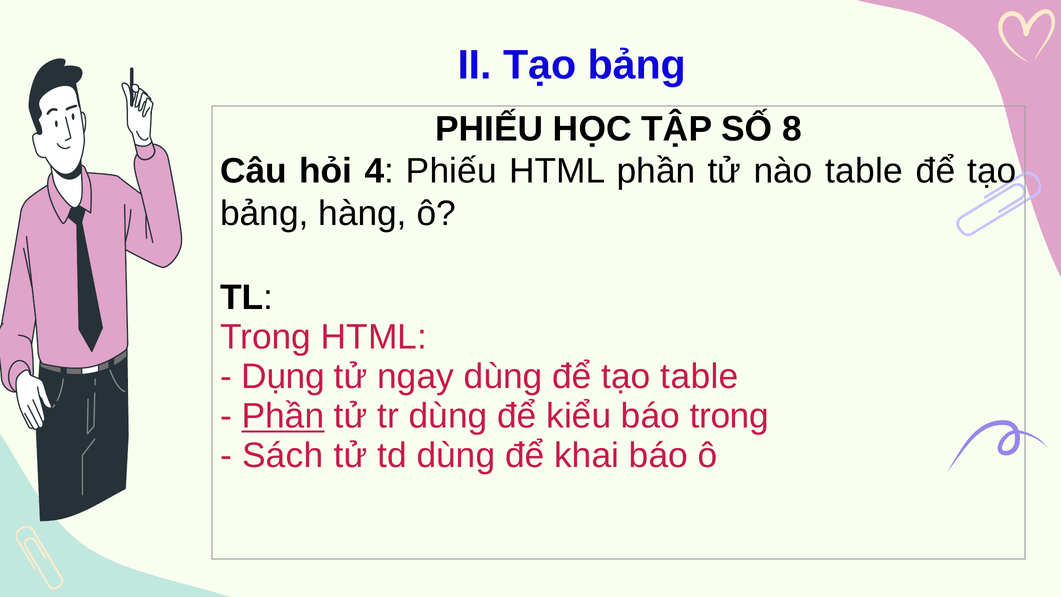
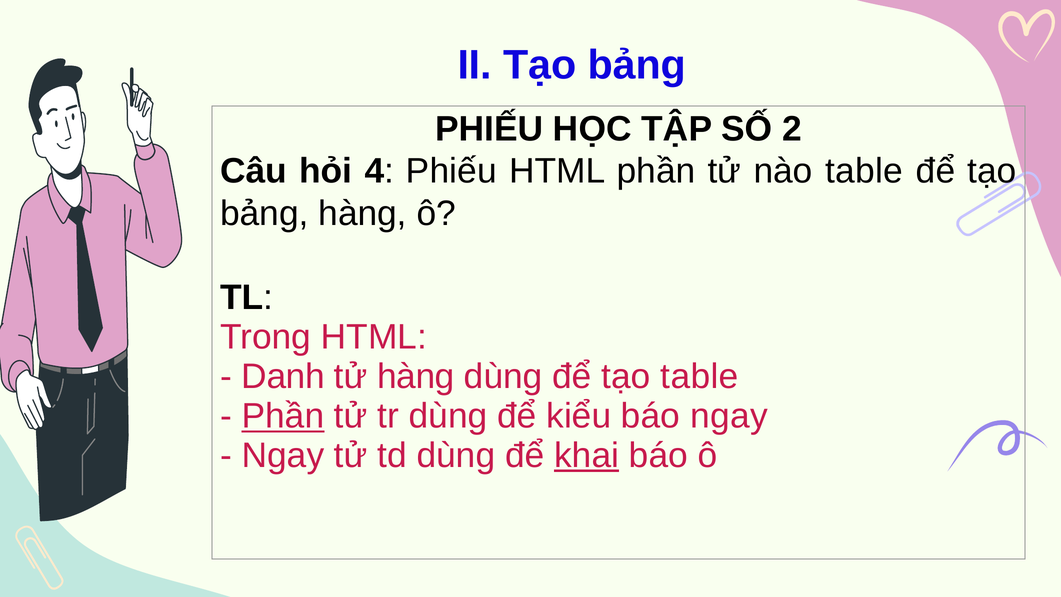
8: 8 -> 2
Dụng: Dụng -> Danh
tử ngay: ngay -> hàng
báo trong: trong -> ngay
Sách at (283, 455): Sách -> Ngay
khai underline: none -> present
